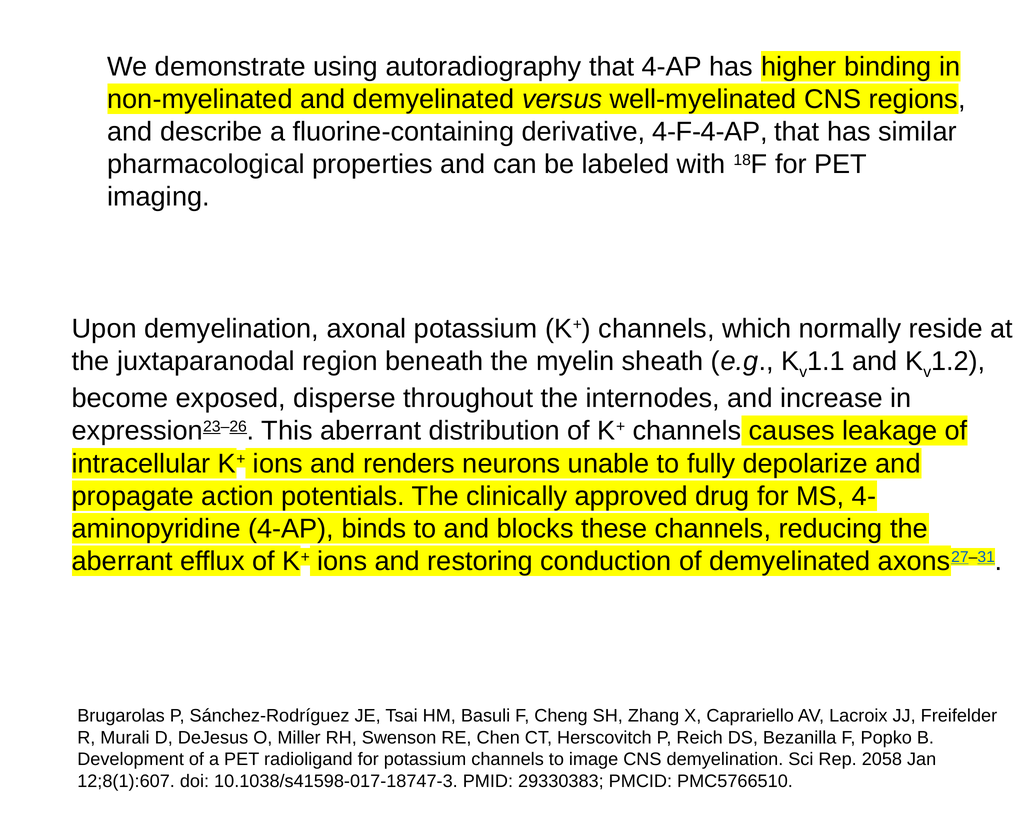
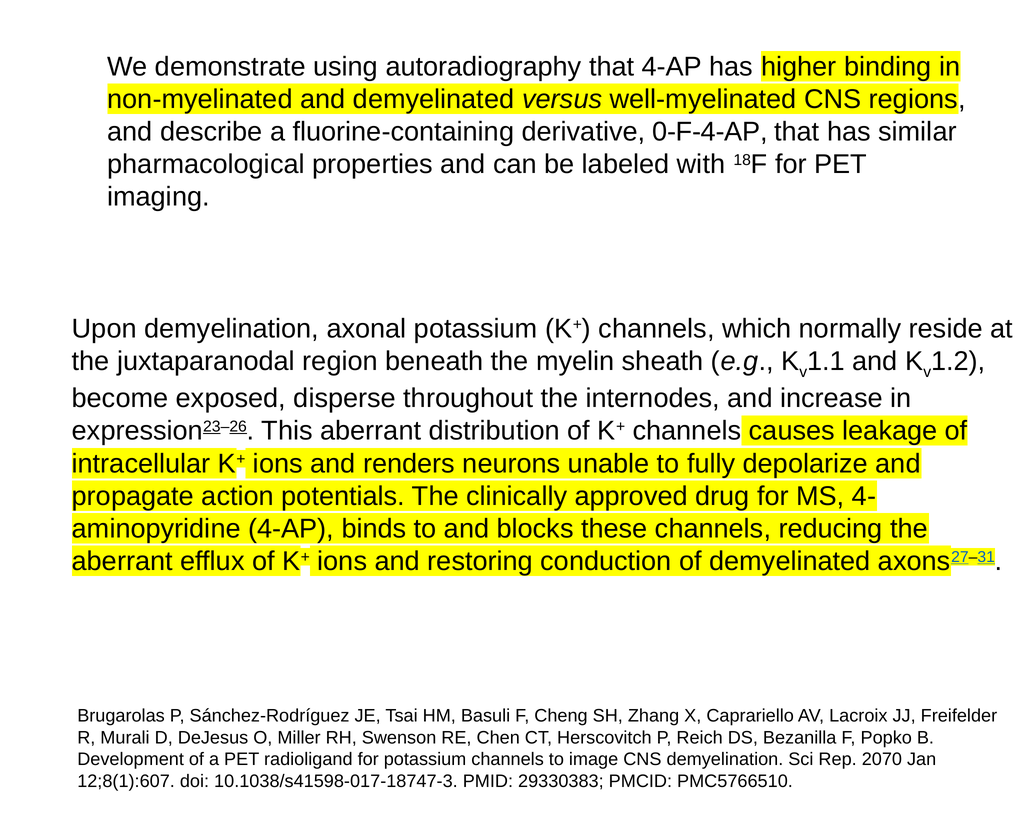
4-F-4-AP: 4-F-4-AP -> 0-F-4-AP
2058: 2058 -> 2070
